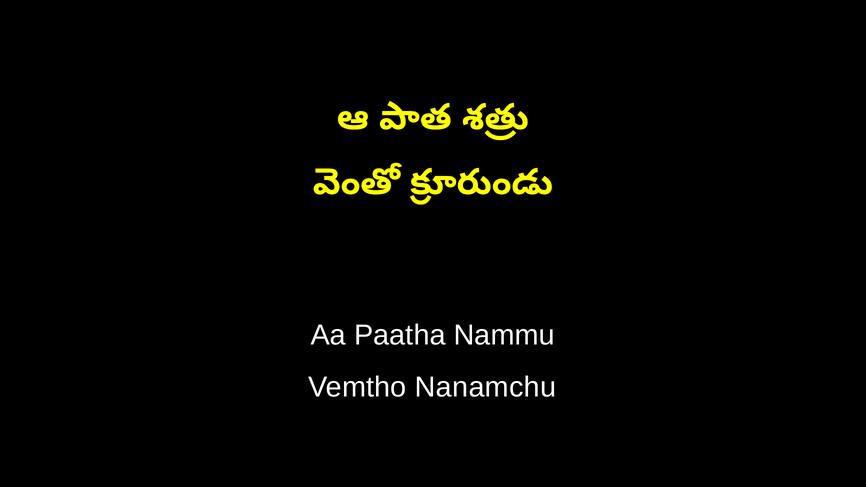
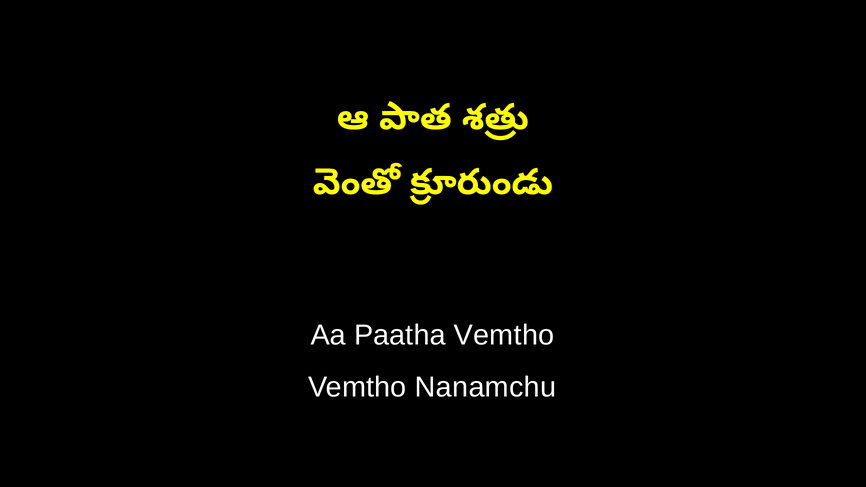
Paatha Nammu: Nammu -> Vemtho
